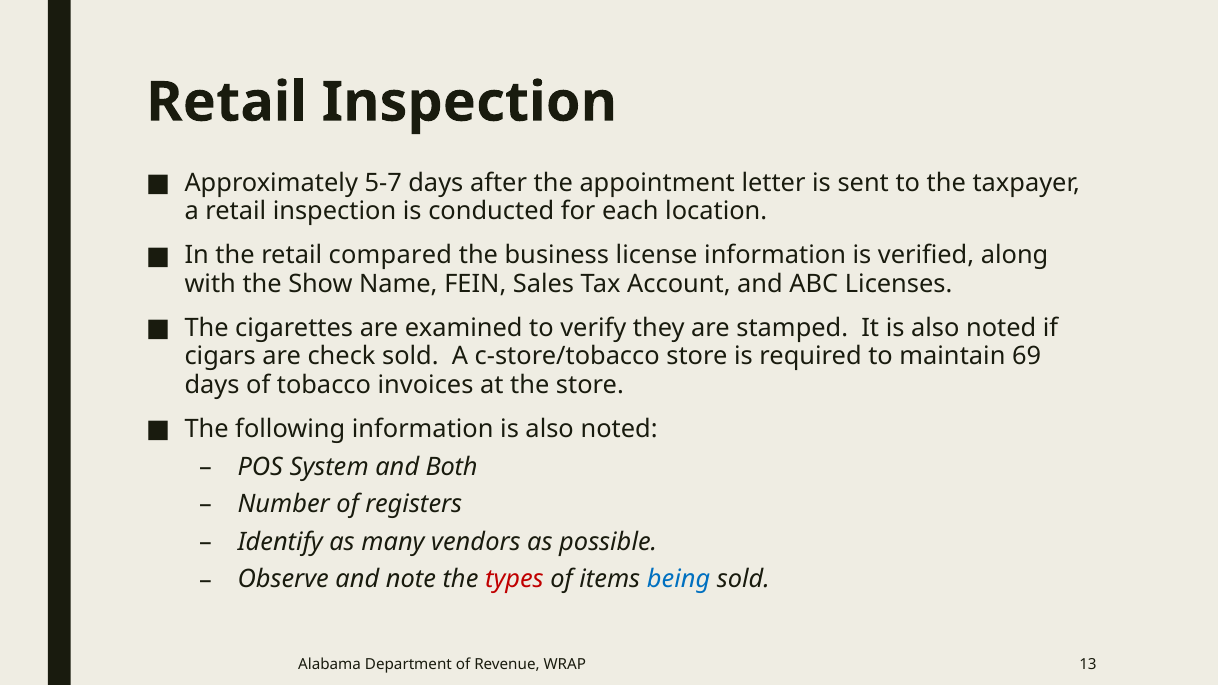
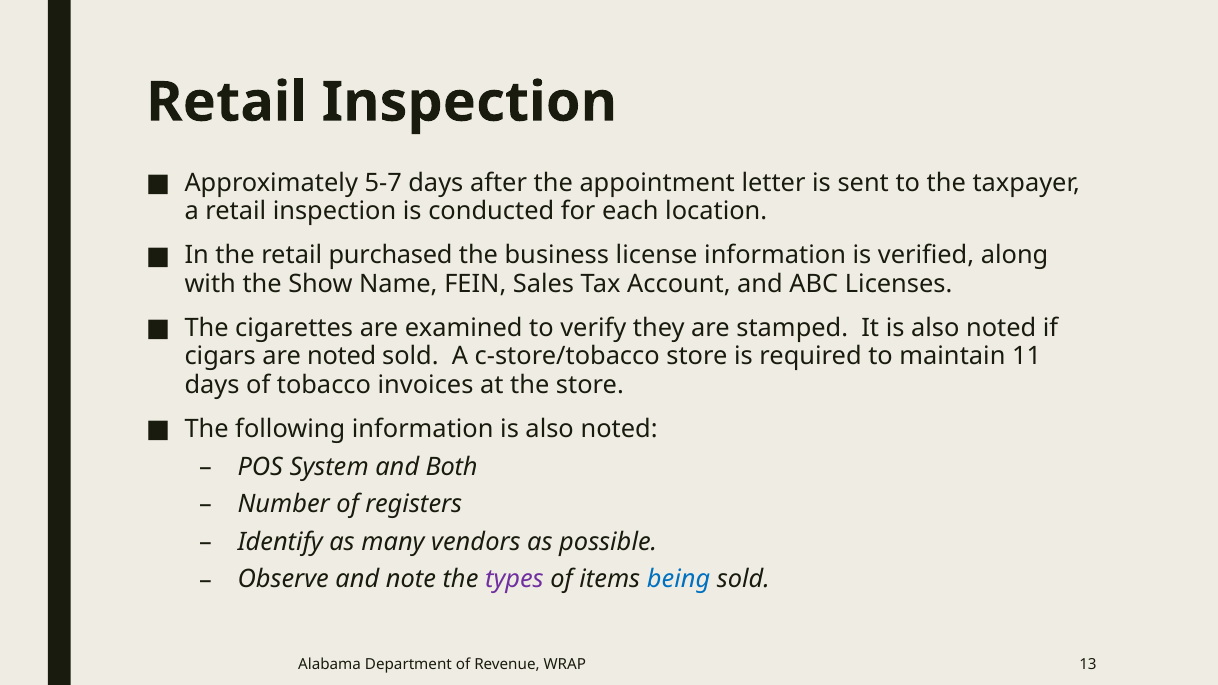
compared: compared -> purchased
are check: check -> noted
69: 69 -> 11
types colour: red -> purple
